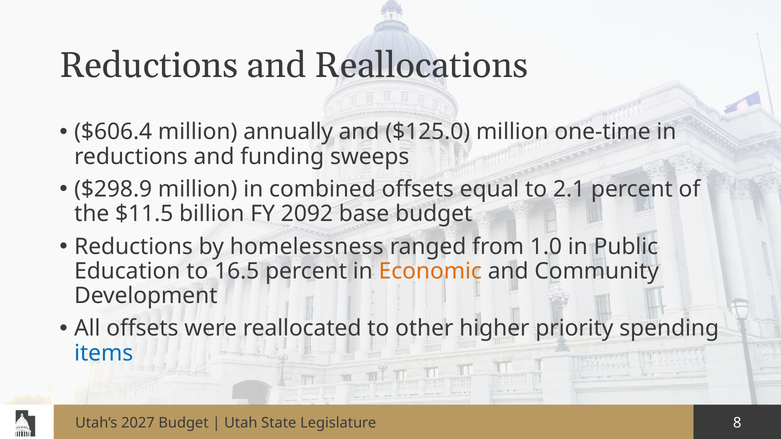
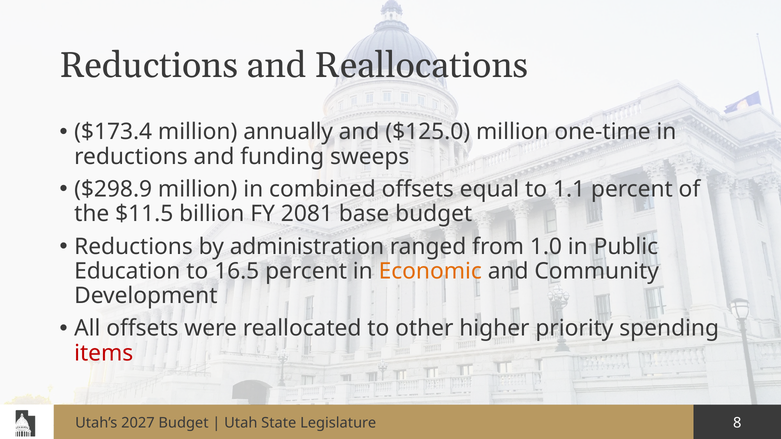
$606.4: $606.4 -> $173.4
2.1: 2.1 -> 1.1
2092: 2092 -> 2081
homelessness: homelessness -> administration
items colour: blue -> red
